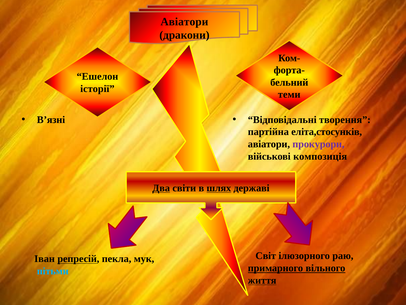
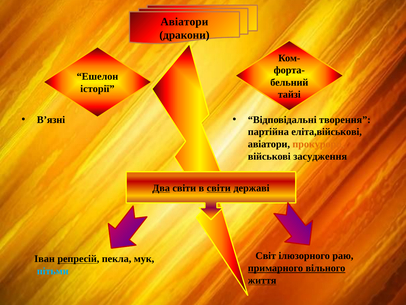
теми: теми -> тайзі
еліта,стосунків: еліта,стосунків -> еліта,військові
прокурори colour: purple -> orange
композиція: композиція -> засудження
в шлях: шлях -> світи
